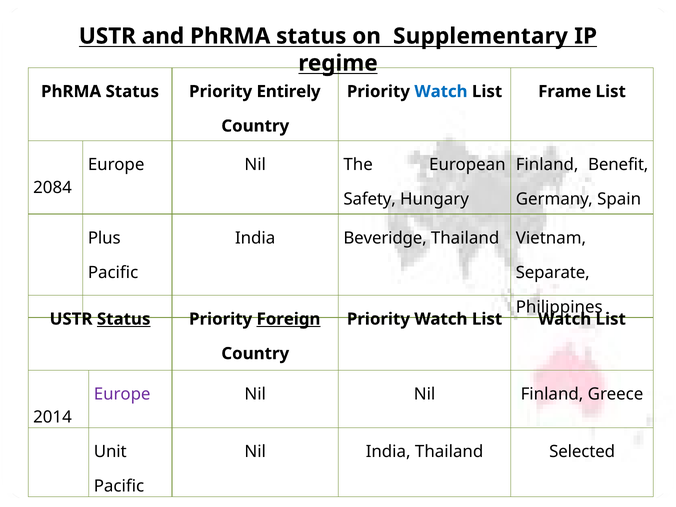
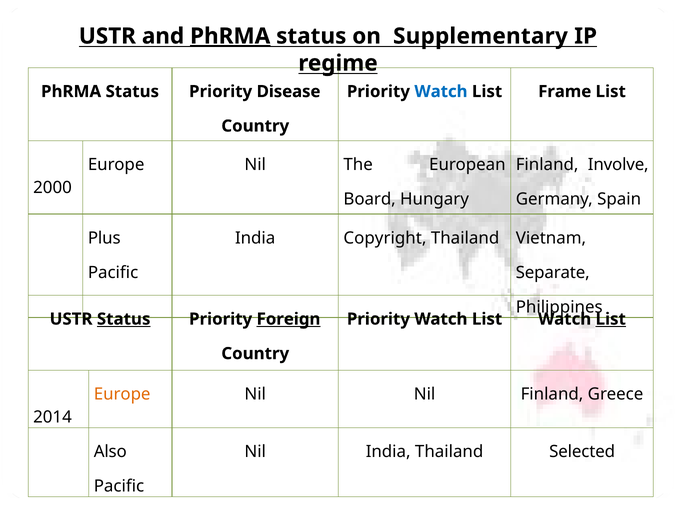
PhRMA at (230, 36) underline: none -> present
Entirely: Entirely -> Disease
Benefit: Benefit -> Involve
2084: 2084 -> 2000
Safety: Safety -> Board
Beveridge: Beveridge -> Copyright
List at (611, 319) underline: none -> present
Europe at (122, 394) colour: purple -> orange
Unit: Unit -> Also
